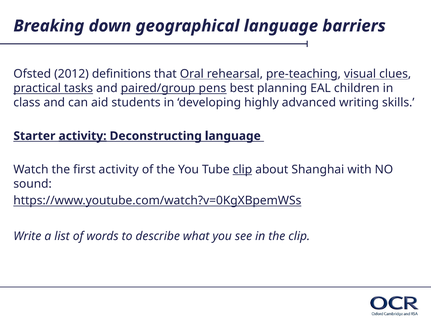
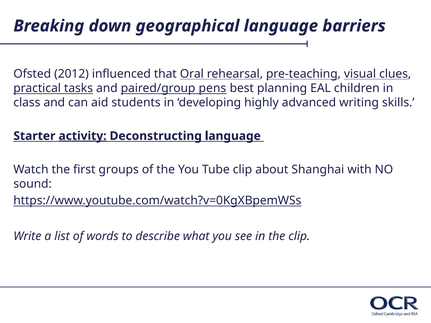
definitions: definitions -> influenced
first activity: activity -> groups
clip at (242, 170) underline: present -> none
